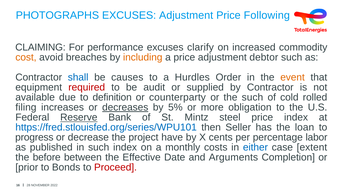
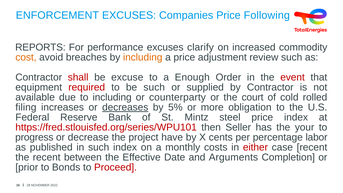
PHOTOGRAPHS: PHOTOGRAPHS -> ENFORCEMENT
EXCUSES Adjustment: Adjustment -> Companies
CLAIMING: CLAIMING -> REPORTS
debtor: debtor -> review
shall colour: blue -> red
causes: causes -> excuse
Hurdles: Hurdles -> Enough
event colour: orange -> red
be audit: audit -> such
to definition: definition -> including
the such: such -> court
Reserve underline: present -> none
https://fred.stlouisfed.org/series/WPU101 colour: blue -> red
loan: loan -> your
either colour: blue -> red
case extent: extent -> recent
the before: before -> recent
